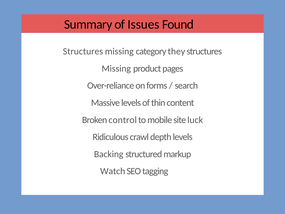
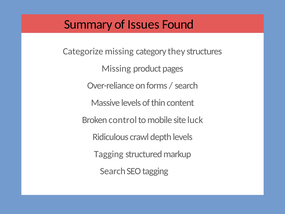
Structures at (83, 51): Structures -> Categorize
Backing at (109, 154): Backing -> Tagging
Watch at (113, 171): Watch -> Search
